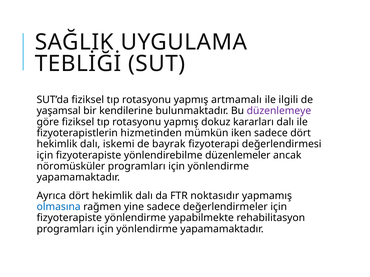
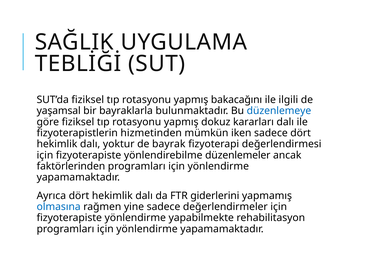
artmamalı: artmamalı -> bakacağını
kendilerine: kendilerine -> bayraklarla
düzenlemeye colour: purple -> blue
iskemi: iskemi -> yoktur
nöromüsküler: nöromüsküler -> faktörlerinden
noktasıdır: noktasıdır -> giderlerini
